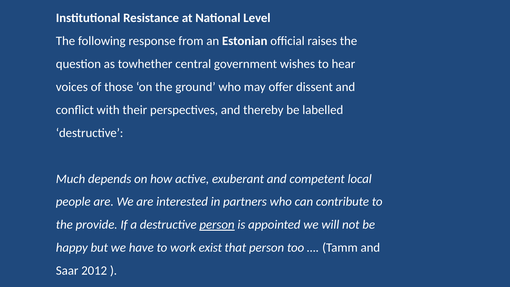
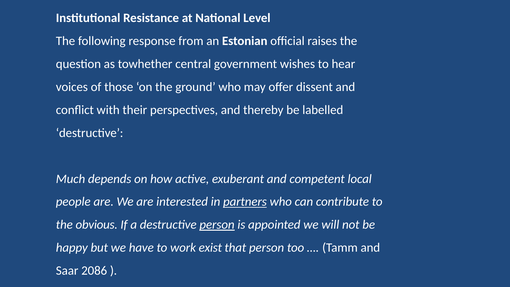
partners underline: none -> present
provide: provide -> obvious
2012: 2012 -> 2086
